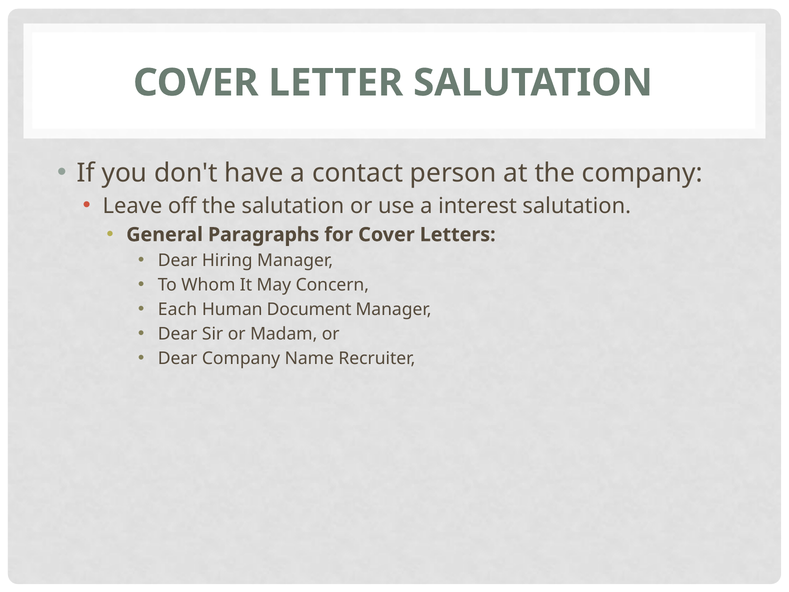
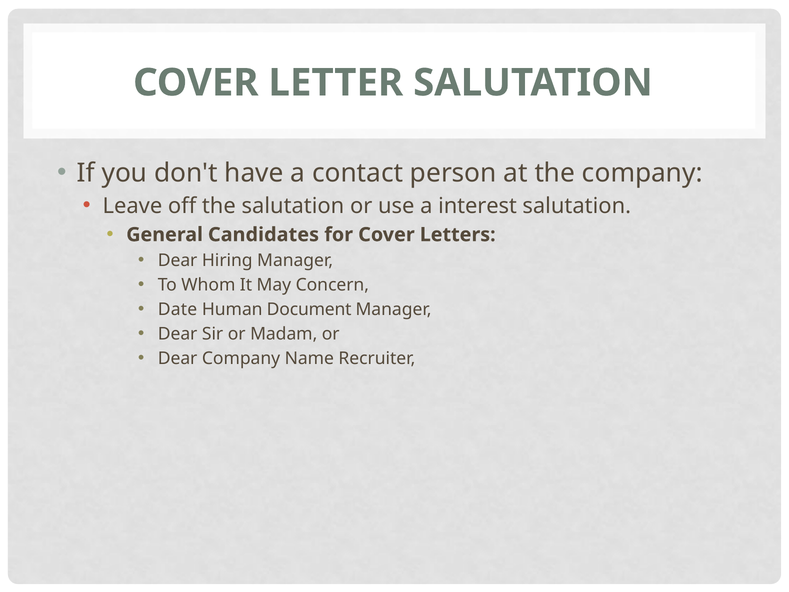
Paragraphs: Paragraphs -> Candidates
Each: Each -> Date
